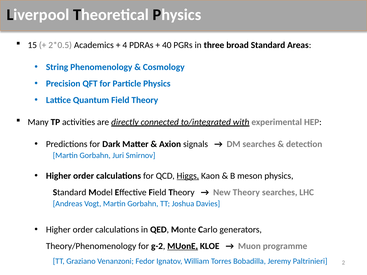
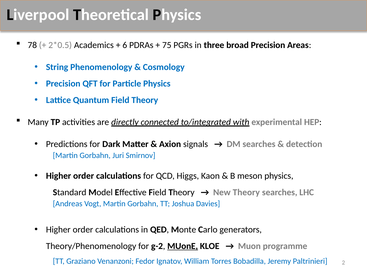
15: 15 -> 78
4: 4 -> 6
40: 40 -> 75
broad Standard: Standard -> Precision
Higgs underline: present -> none
